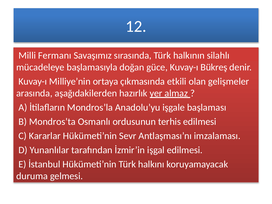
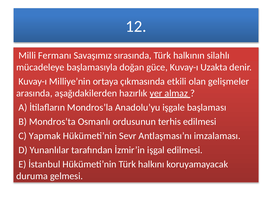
Bükreş: Bükreş -> Uzakta
Kararlar: Kararlar -> Yapmak
